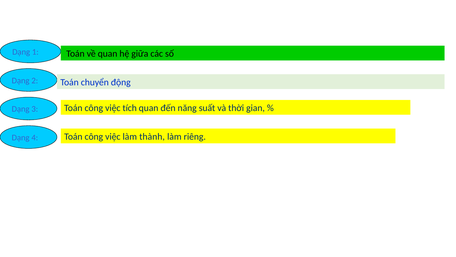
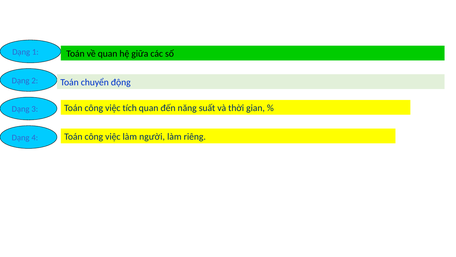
thành: thành -> người
